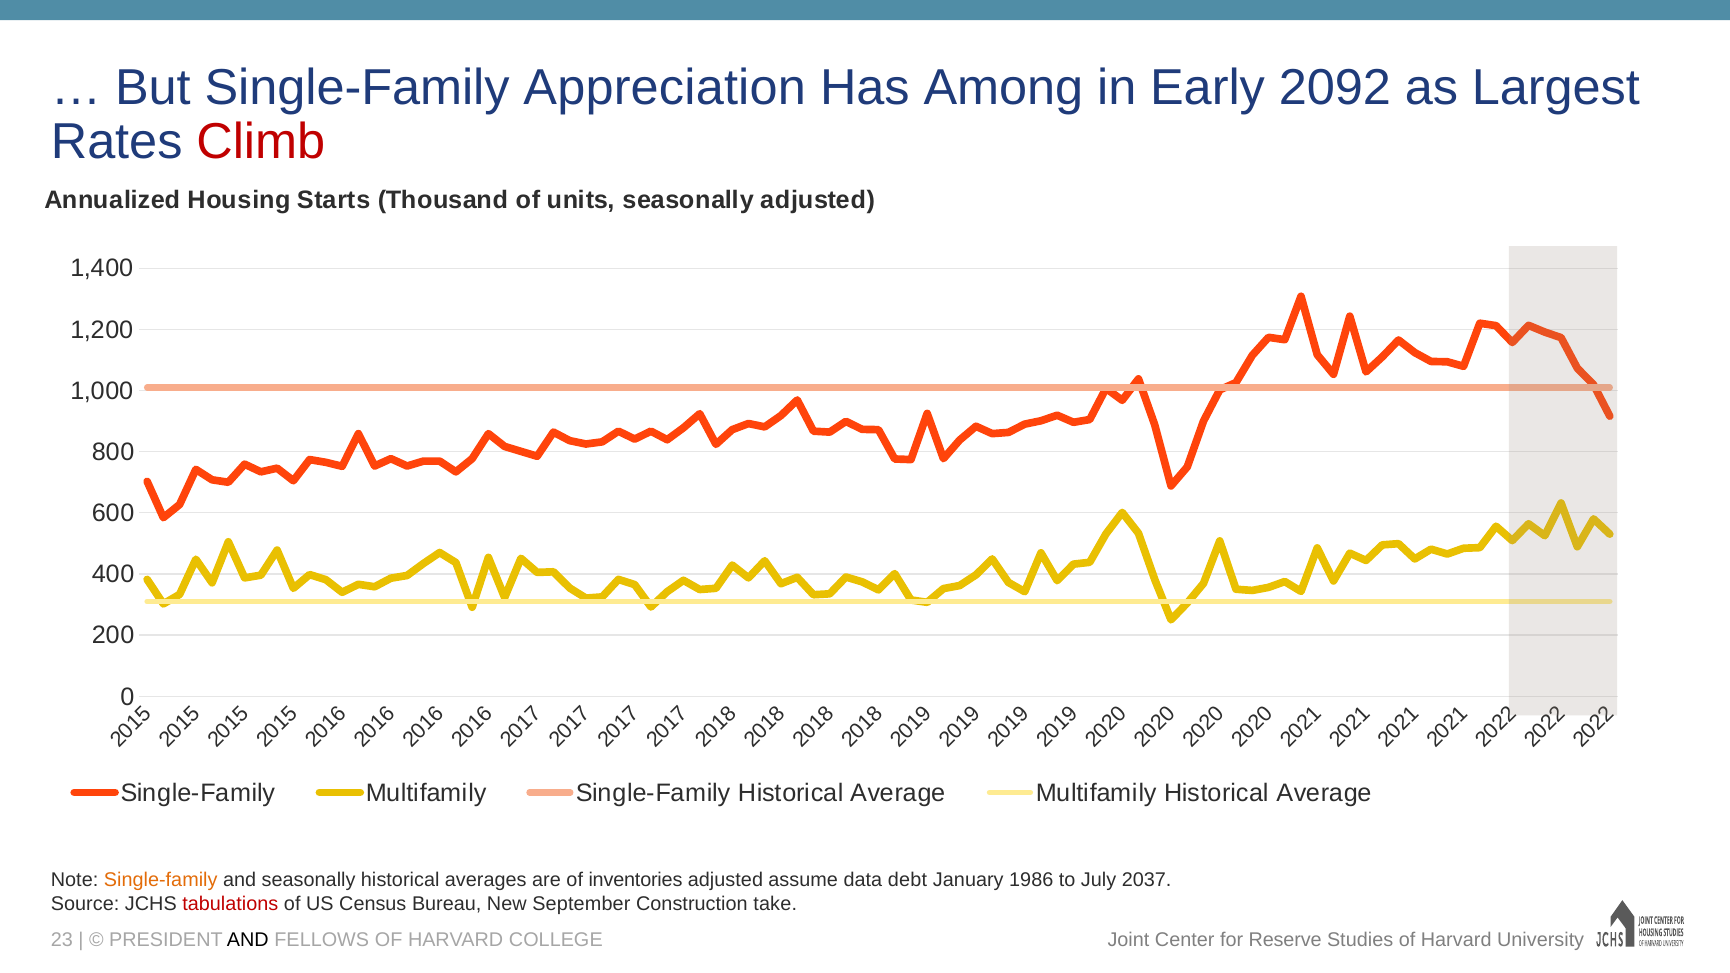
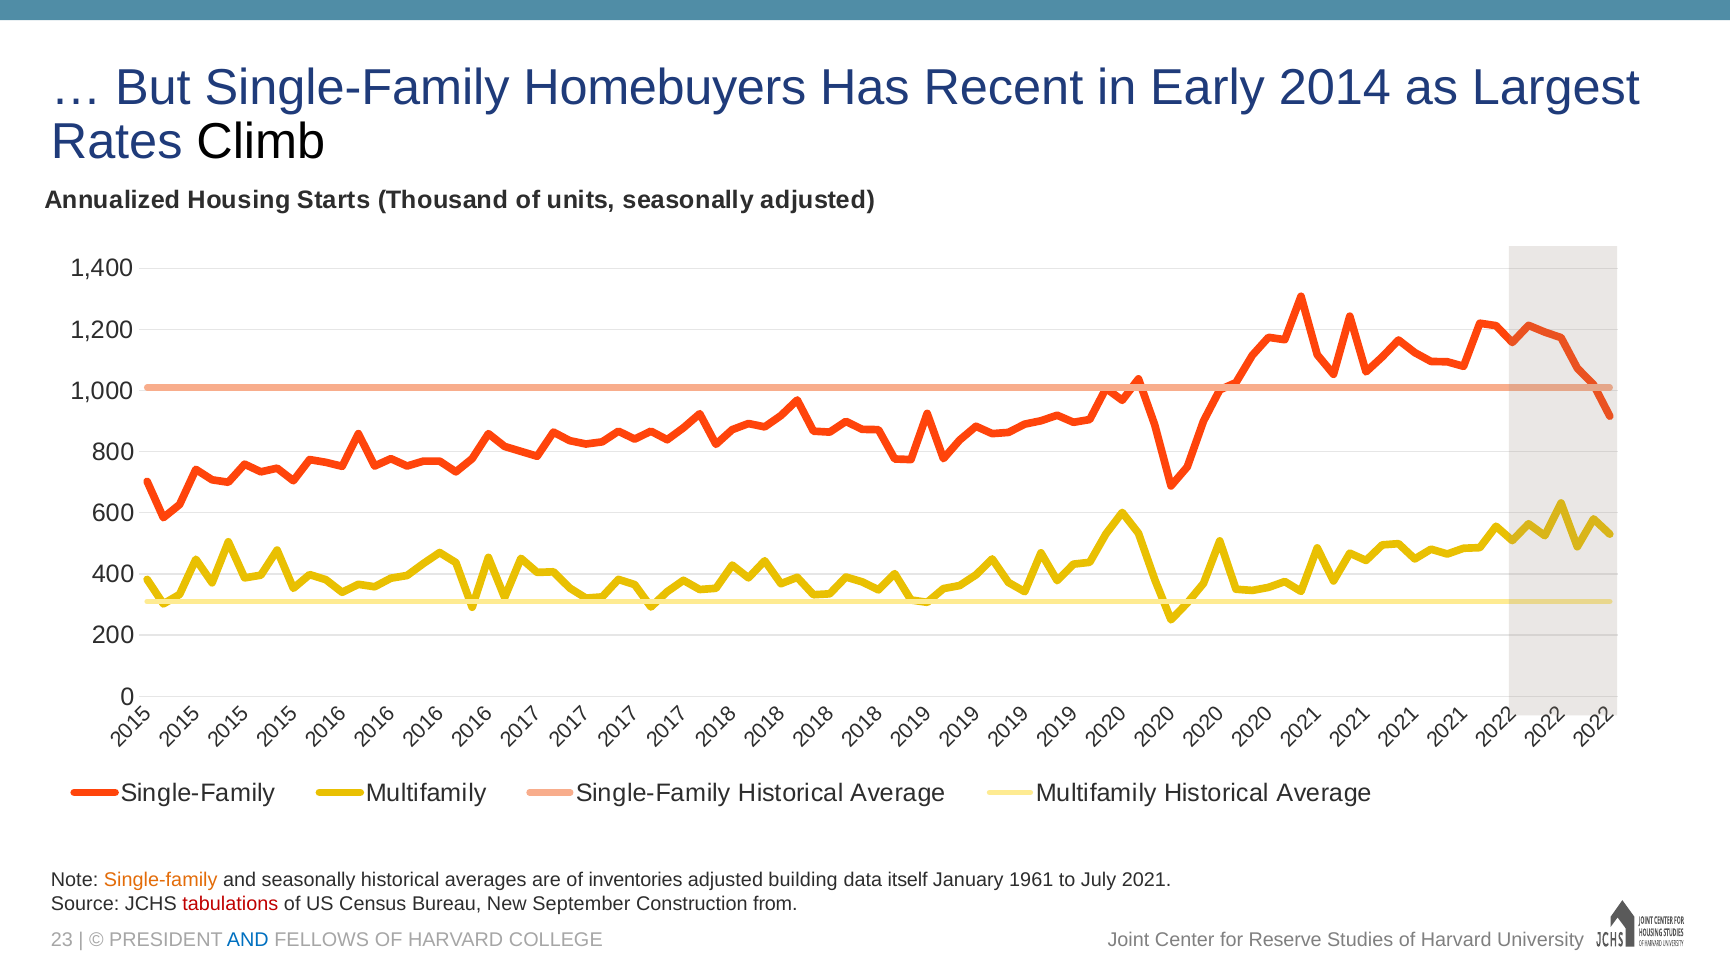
Appreciation: Appreciation -> Homebuyers
Among: Among -> Recent
2092: 2092 -> 2014
Climb colour: red -> black
assume: assume -> building
debt: debt -> itself
1986: 1986 -> 1961
2037: 2037 -> 2021
take: take -> from
AND at (248, 940) colour: black -> blue
